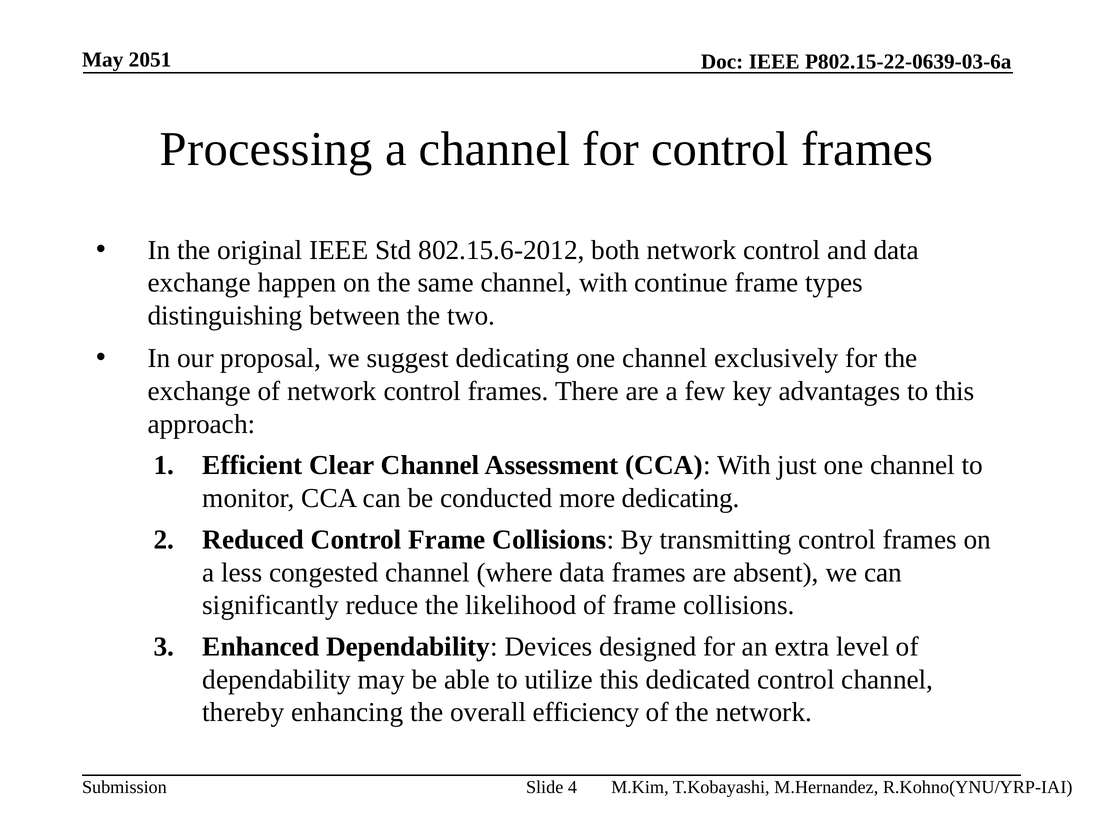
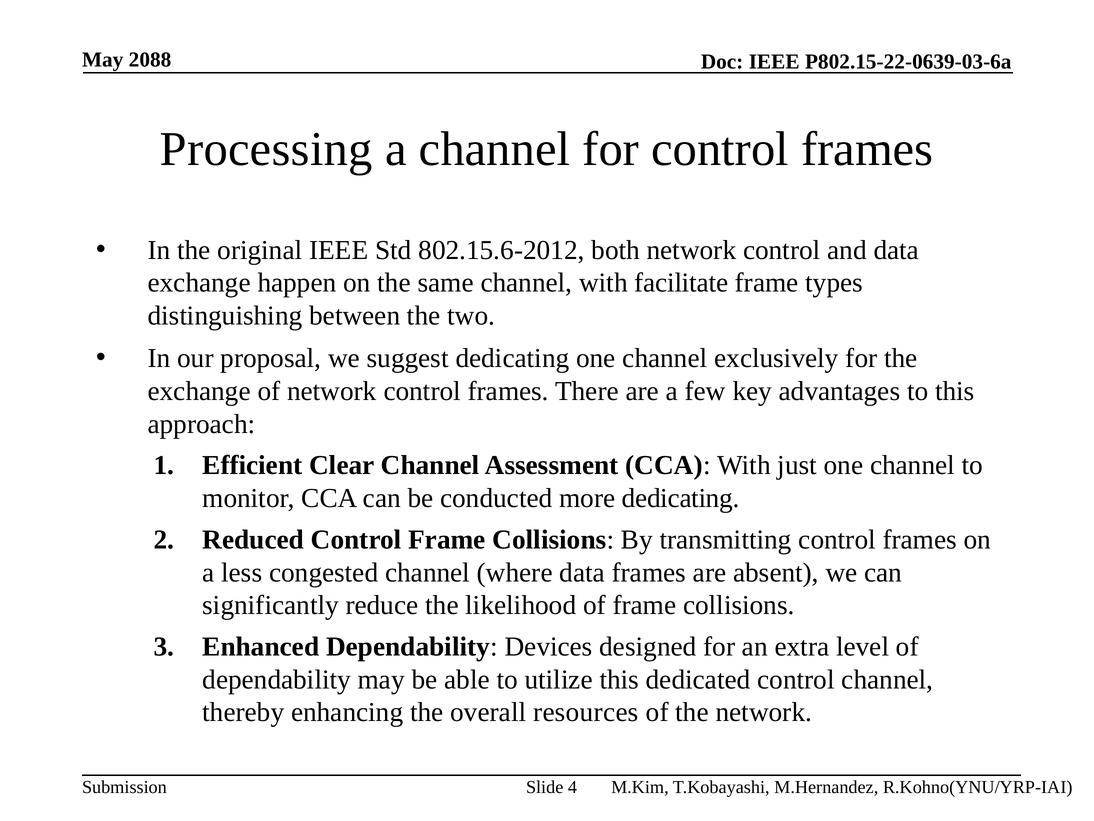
2051: 2051 -> 2088
continue: continue -> facilitate
efficiency: efficiency -> resources
